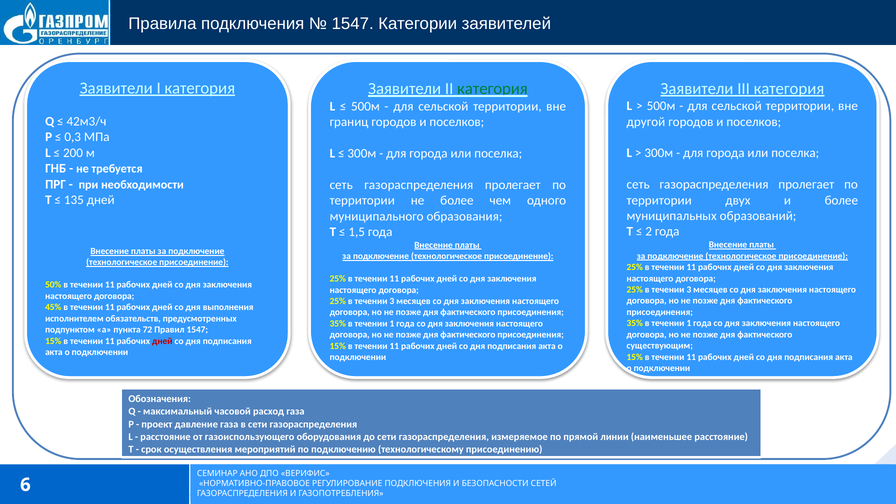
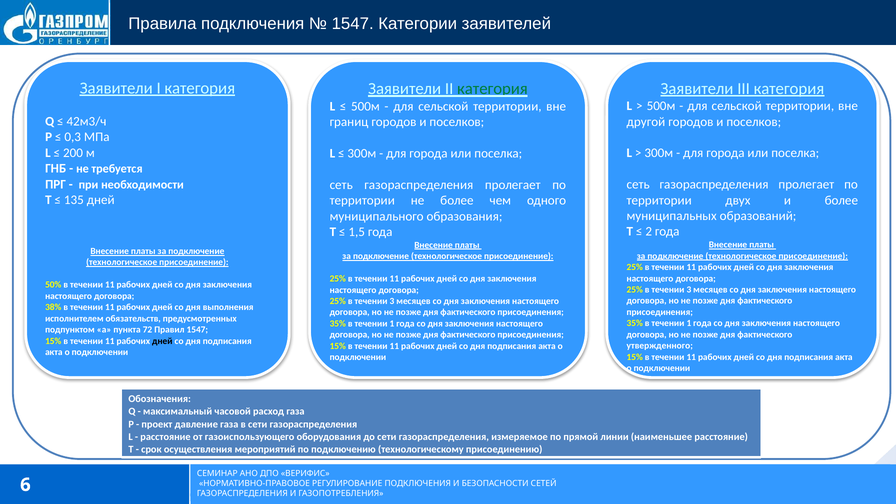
45%: 45% -> 38%
дней at (162, 341) colour: red -> black
существующим: существующим -> утвержденного
